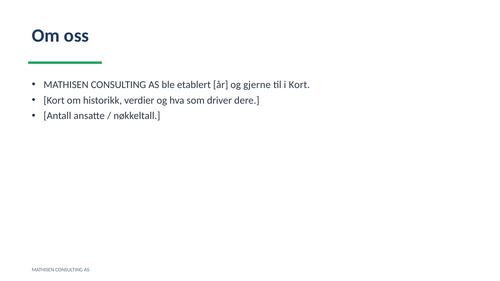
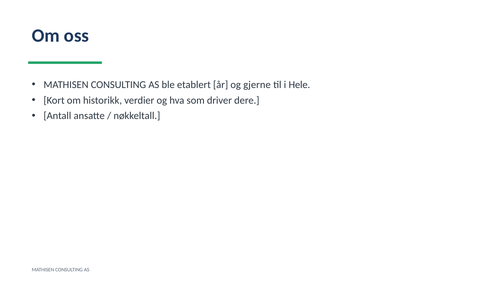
i Kort: Kort -> Hele
